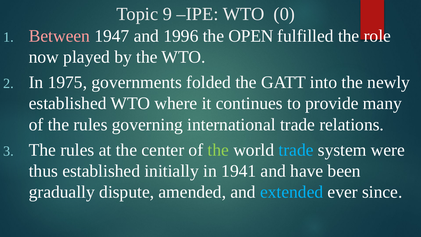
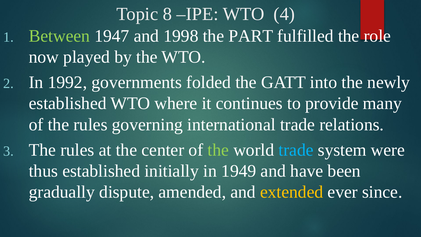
9: 9 -> 8
0: 0 -> 4
Between colour: pink -> light green
1996: 1996 -> 1998
OPEN: OPEN -> PART
1975: 1975 -> 1992
1941: 1941 -> 1949
extended colour: light blue -> yellow
